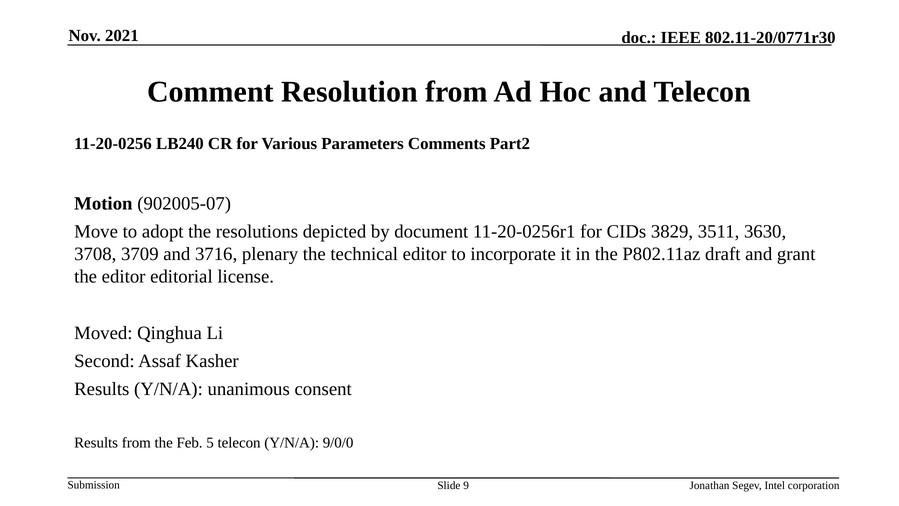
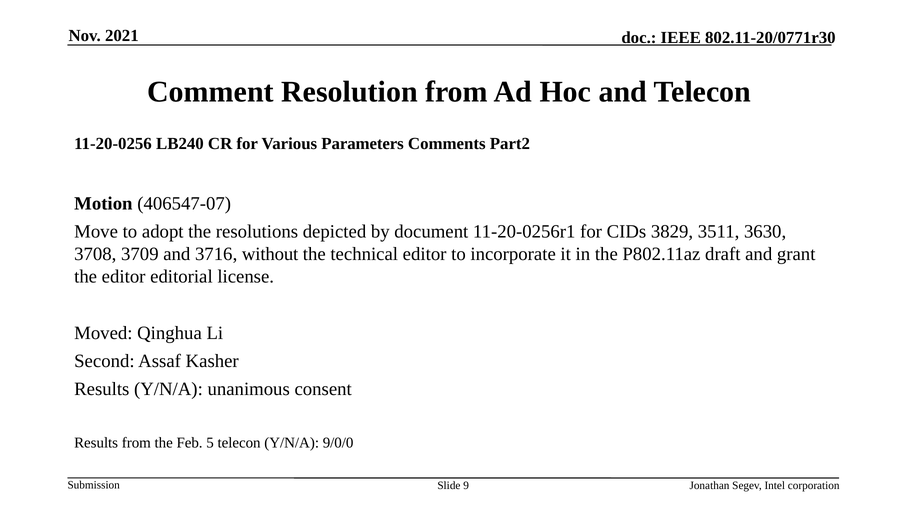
902005-07: 902005-07 -> 406547-07
plenary: plenary -> without
